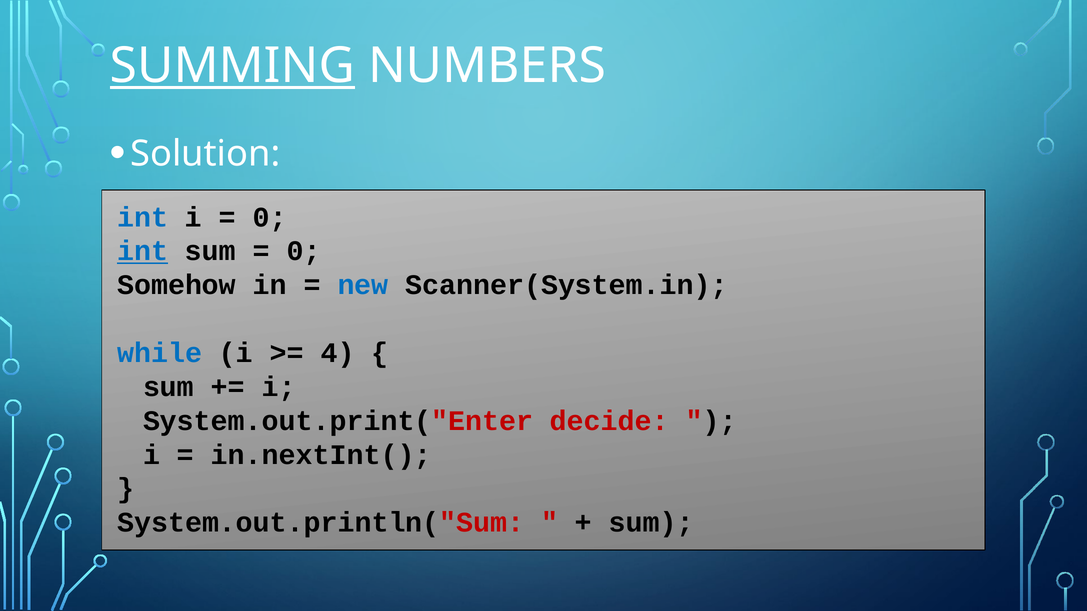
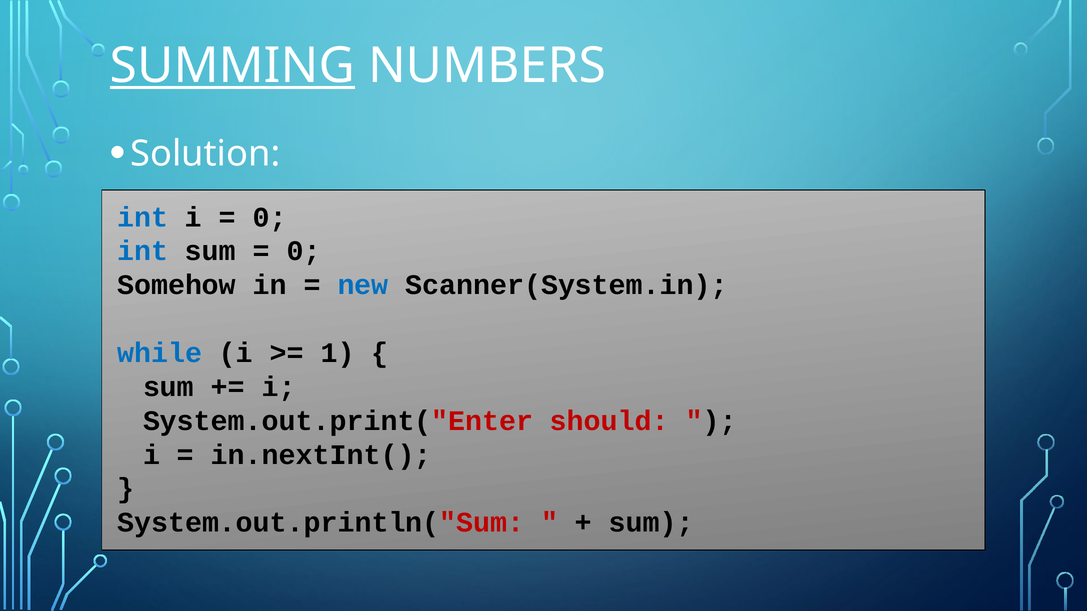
int at (143, 251) underline: present -> none
4: 4 -> 1
decide: decide -> should
